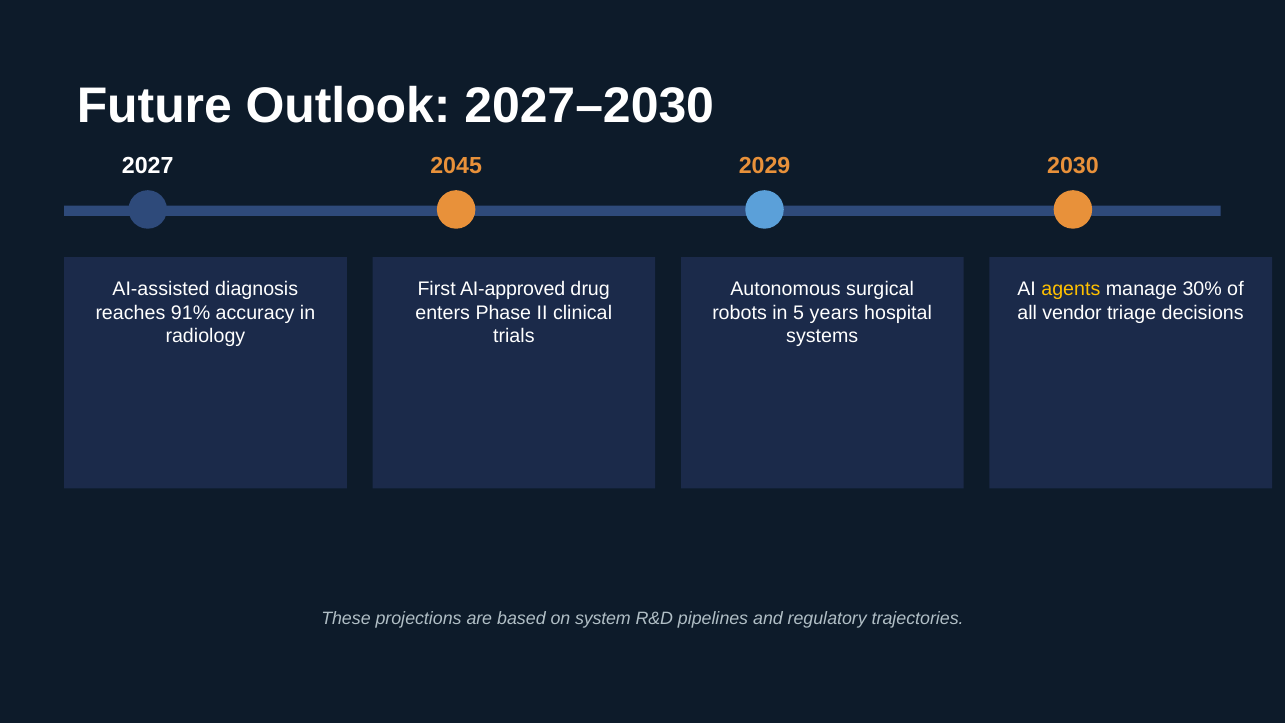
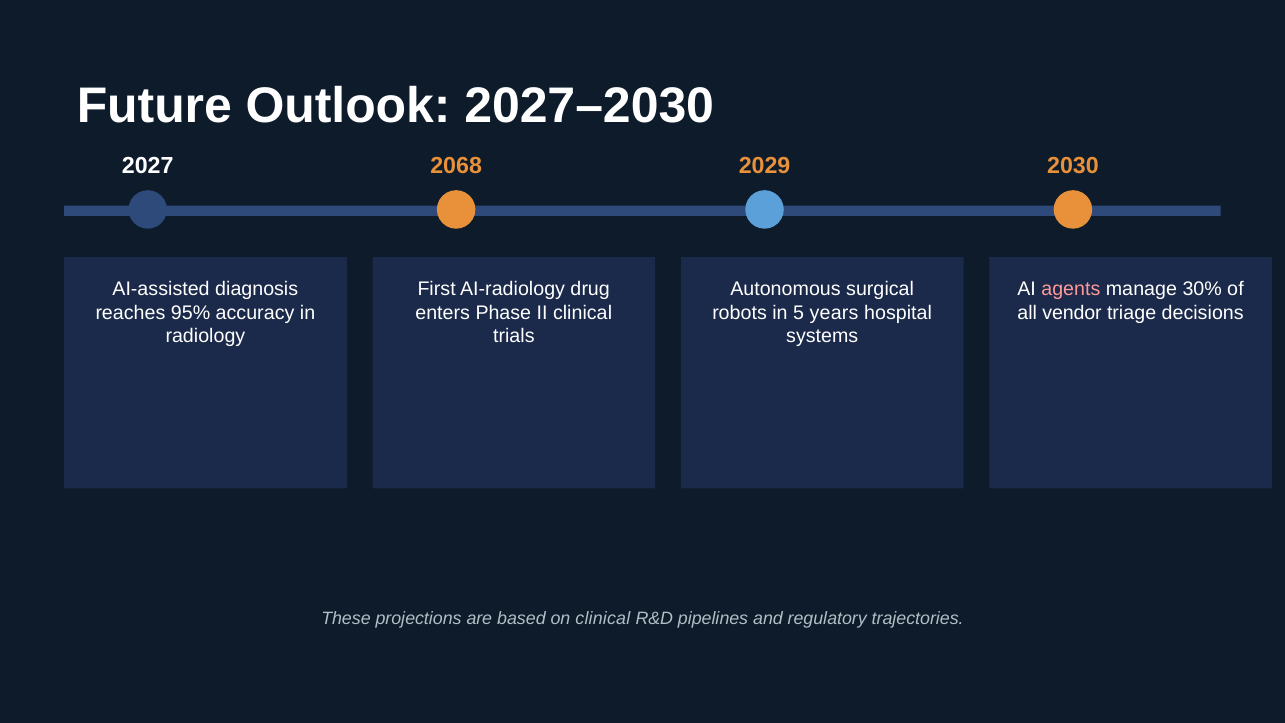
2045: 2045 -> 2068
AI-approved: AI-approved -> AI-radiology
agents colour: yellow -> pink
91%: 91% -> 95%
on system: system -> clinical
